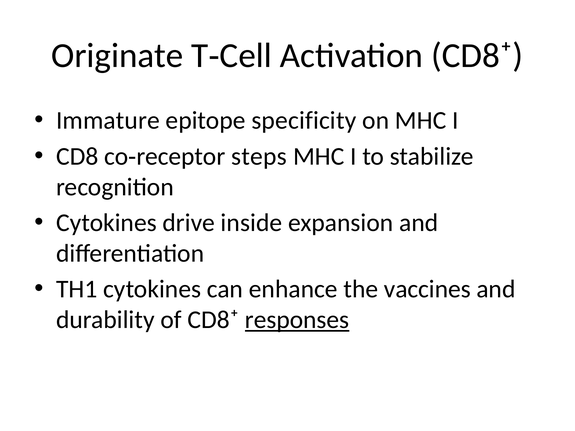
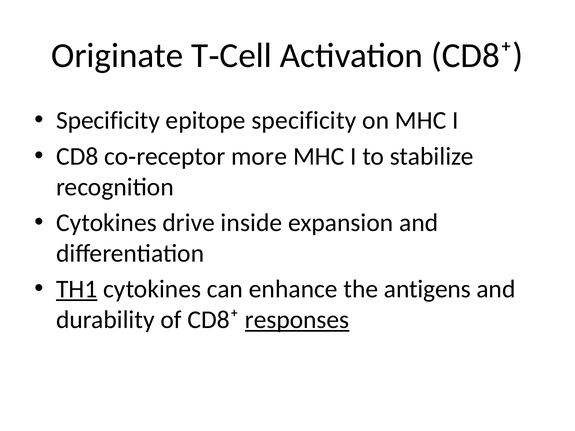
Immature at (108, 121): Immature -> Specificity
steps: steps -> more
TH1 underline: none -> present
vaccines: vaccines -> antigens
